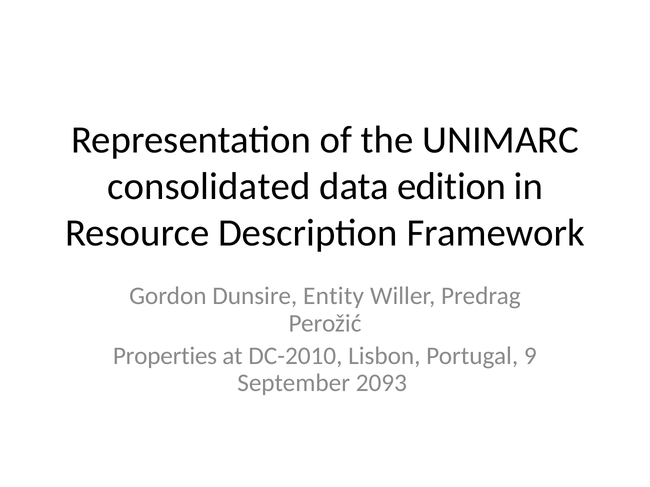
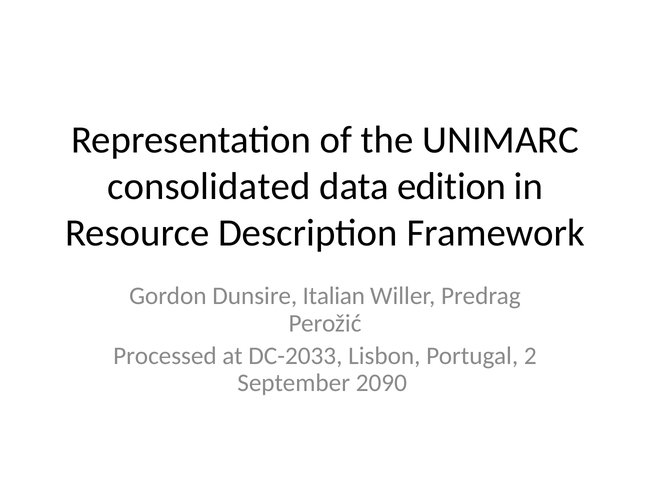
Entity: Entity -> Italian
Properties: Properties -> Processed
DC-2010: DC-2010 -> DC-2033
9: 9 -> 2
2093: 2093 -> 2090
